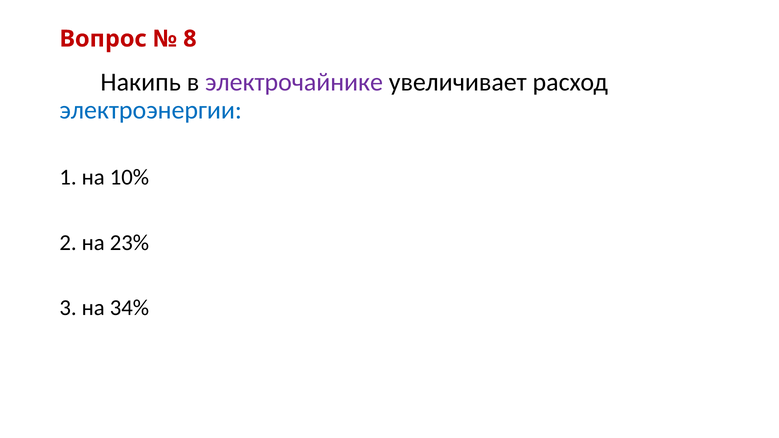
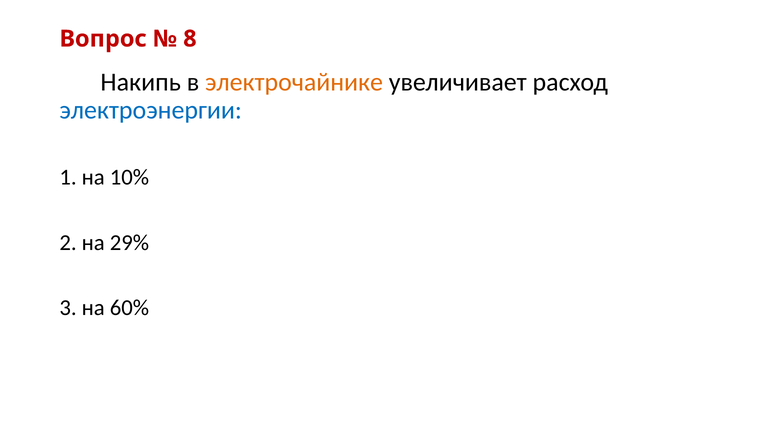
электрочайнике colour: purple -> orange
23%: 23% -> 29%
34%: 34% -> 60%
